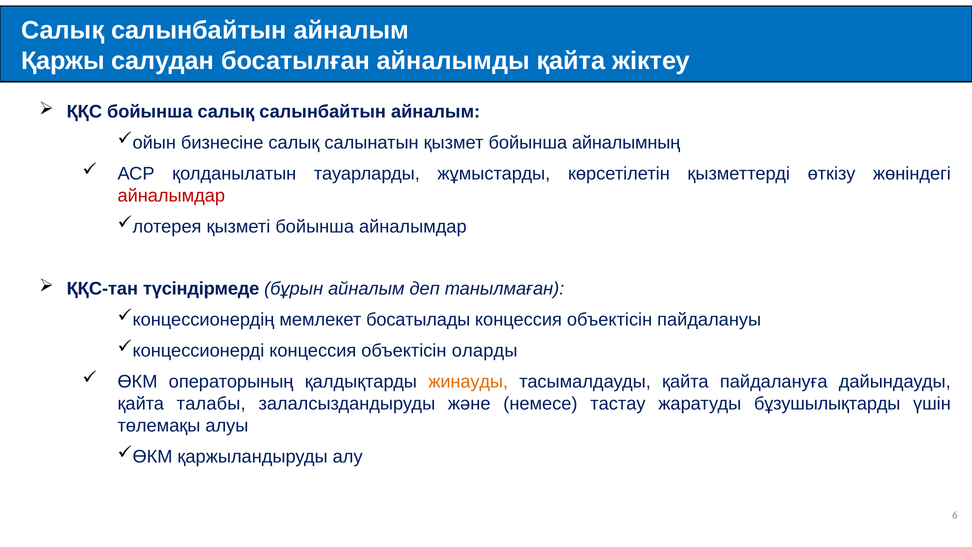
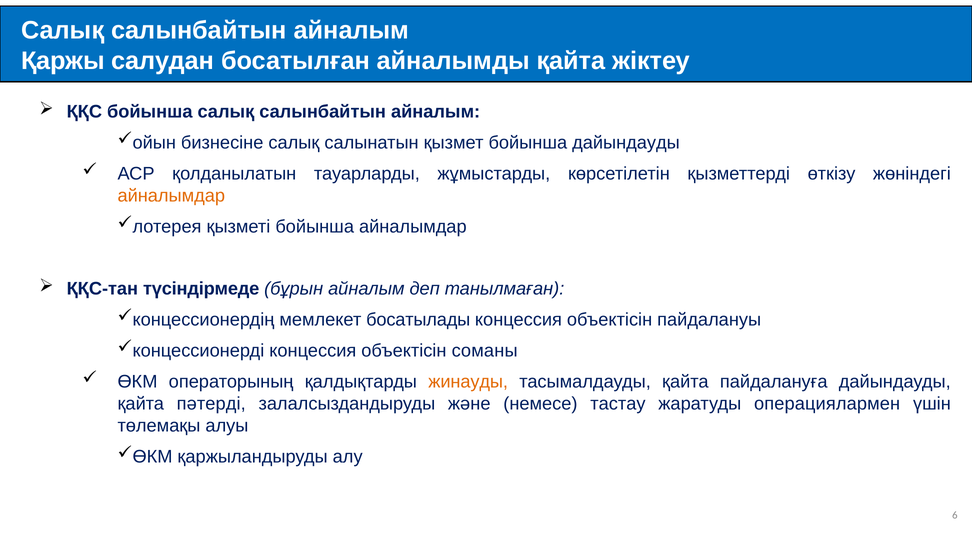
бойынша айналымның: айналымның -> дайындауды
айналымдар at (171, 196) colour: red -> orange
оларды: оларды -> соманы
талабы: талабы -> пәтерді
бұзушылықтарды: бұзушылықтарды -> операциялармен
